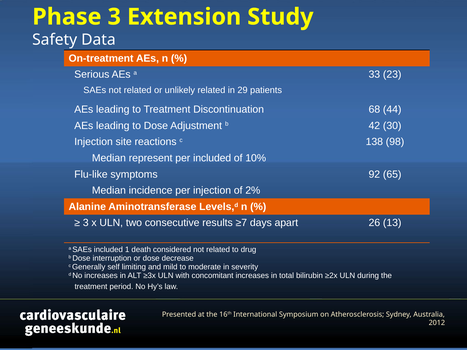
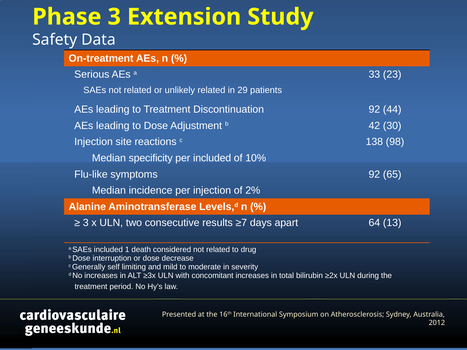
Discontinuation 68: 68 -> 92
represent: represent -> specificity
26: 26 -> 64
